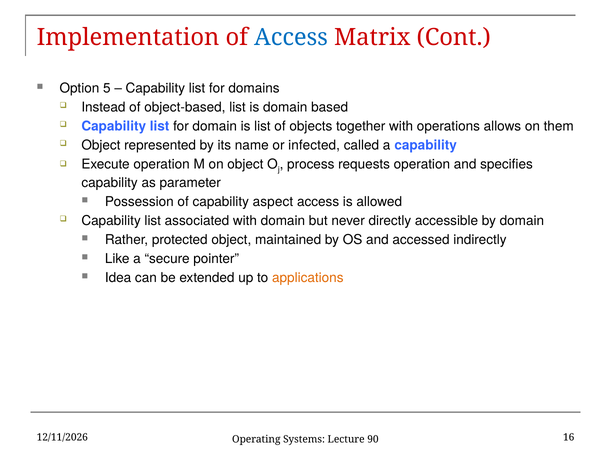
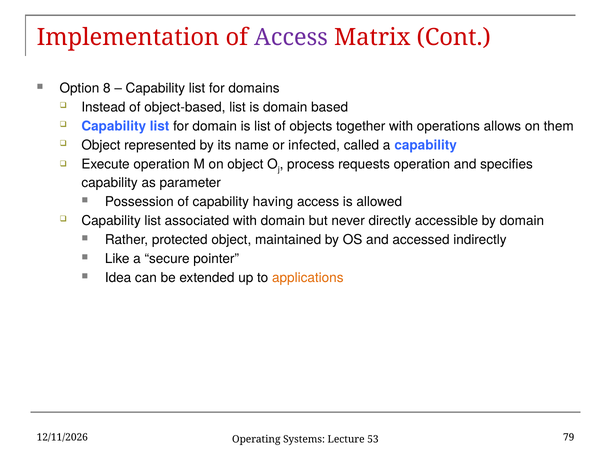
Access at (291, 38) colour: blue -> purple
5: 5 -> 8
aspect: aspect -> having
16: 16 -> 79
90: 90 -> 53
